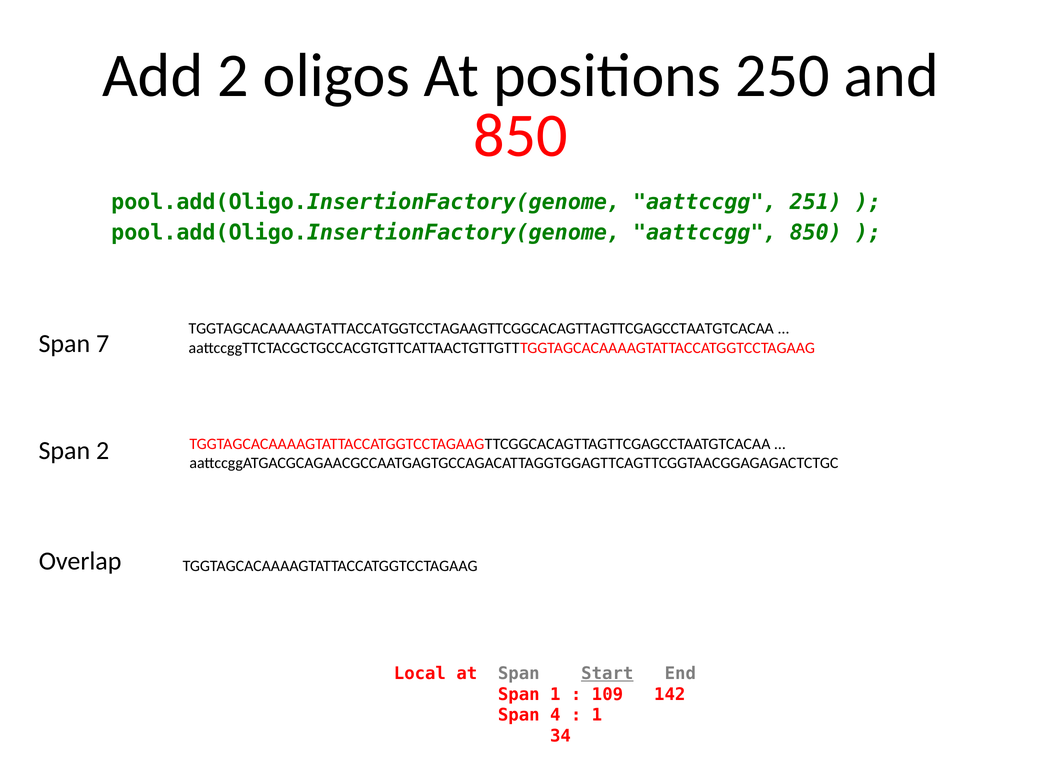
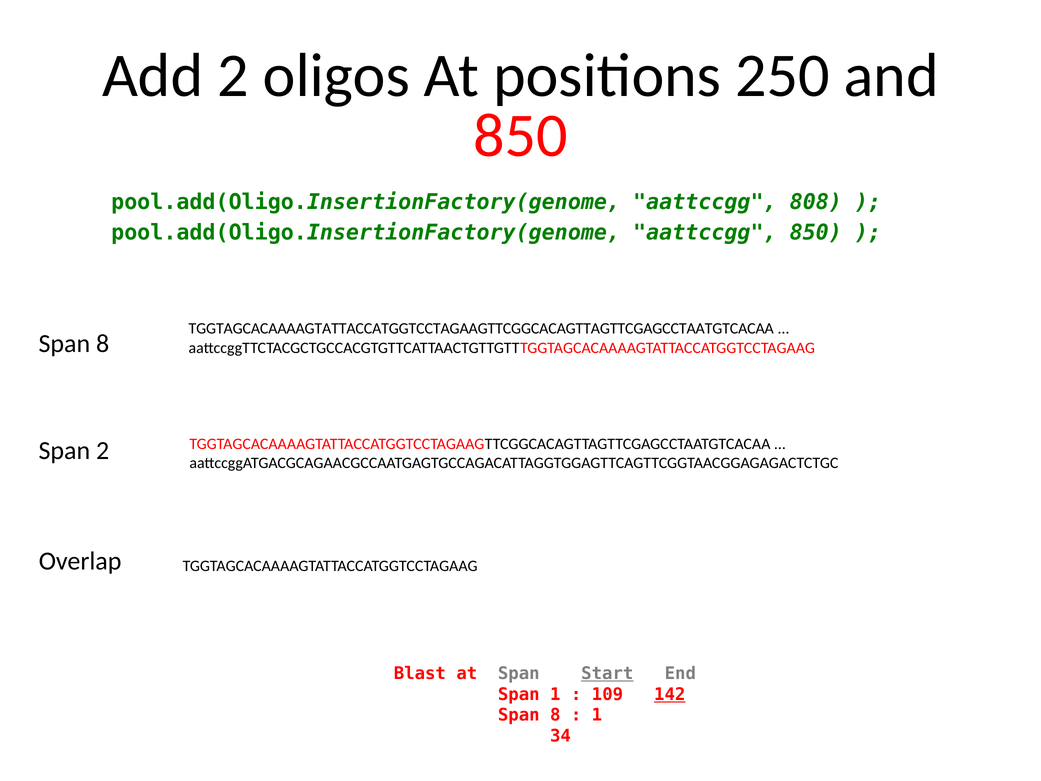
251: 251 -> 808
7 at (103, 344): 7 -> 8
Local: Local -> Blast
142 underline: none -> present
4 at (555, 715): 4 -> 8
